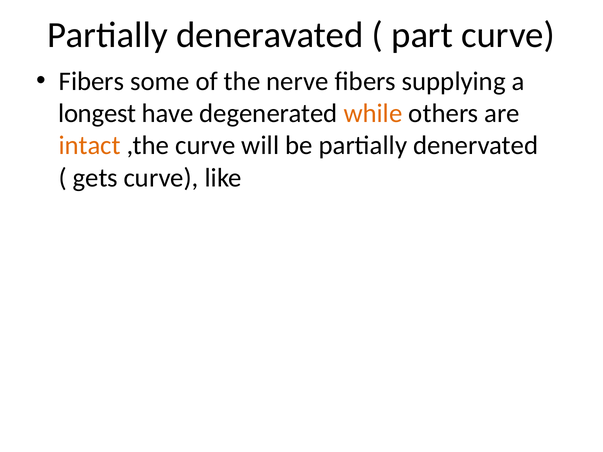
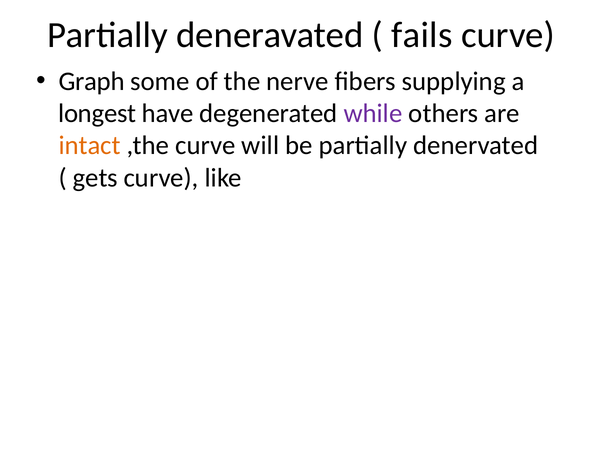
part: part -> fails
Fibers at (91, 81): Fibers -> Graph
while colour: orange -> purple
